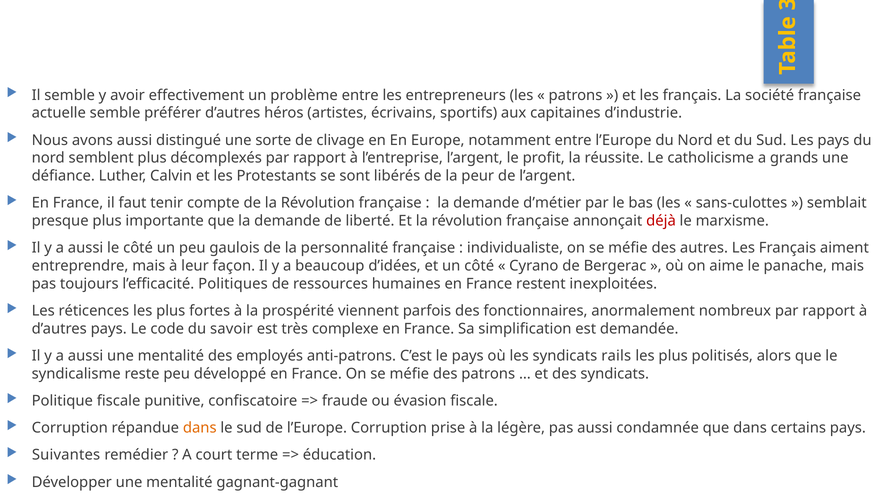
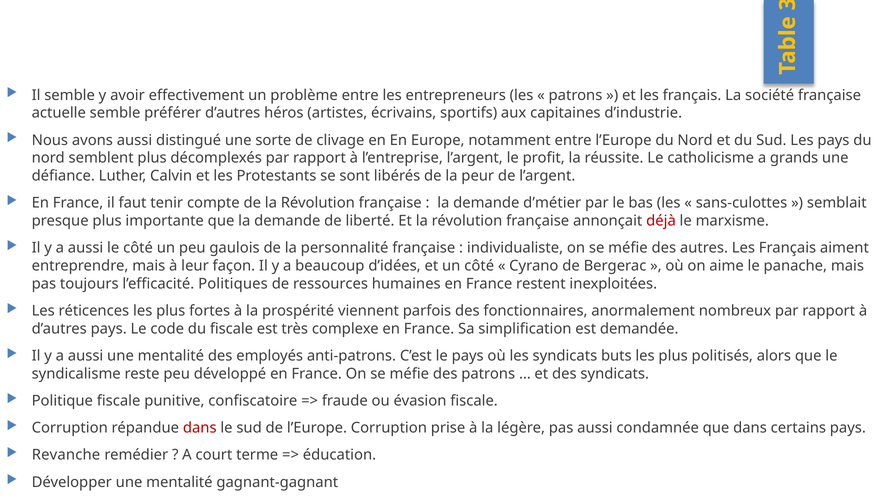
du savoir: savoir -> fiscale
rails: rails -> buts
dans at (200, 428) colour: orange -> red
Suivantes: Suivantes -> Revanche
